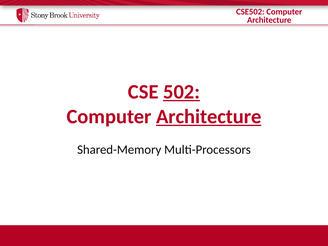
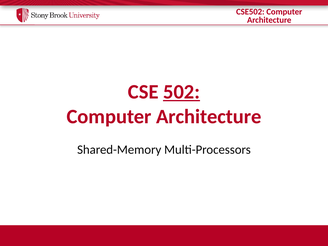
Architecture at (209, 117) underline: present -> none
